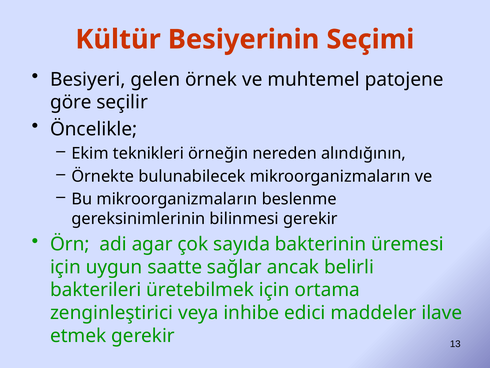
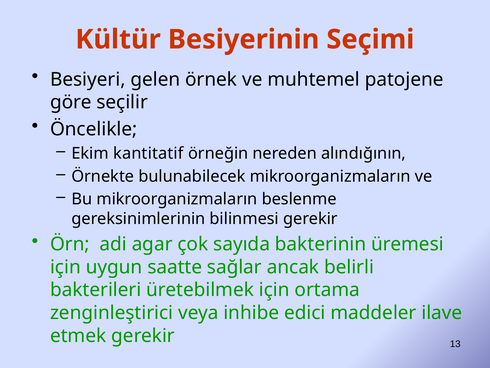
teknikleri: teknikleri -> kantitatif
